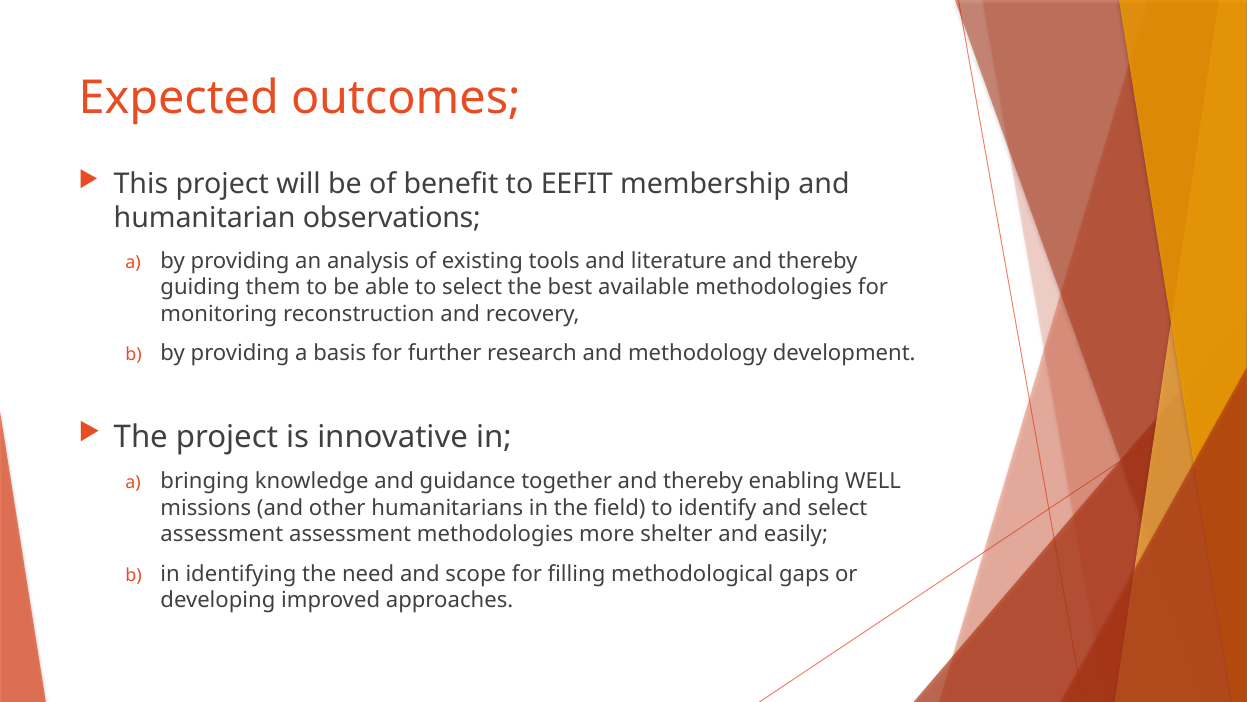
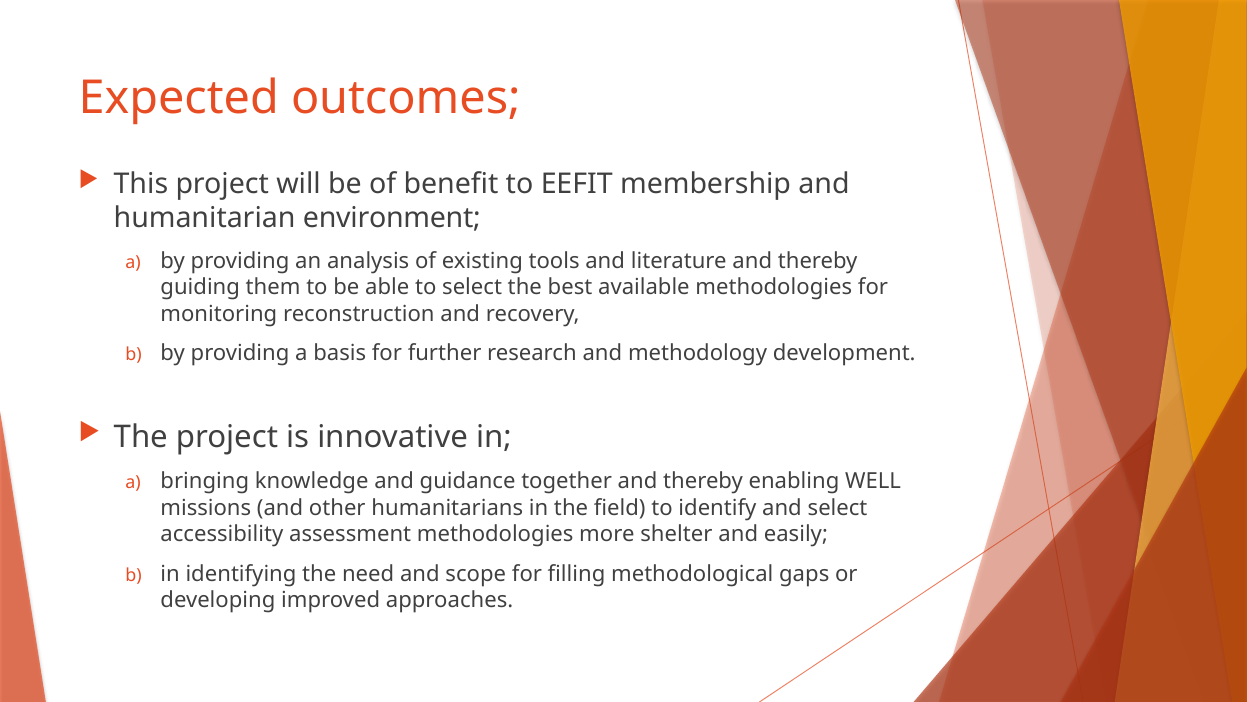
observations: observations -> environment
assessment at (222, 534): assessment -> accessibility
